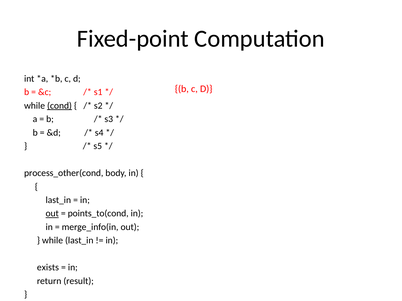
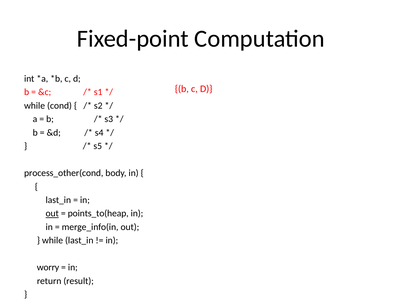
cond underline: present -> none
points_to(cond: points_to(cond -> points_to(heap
exists: exists -> worry
